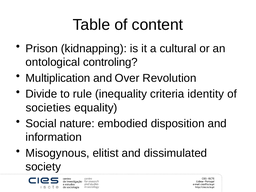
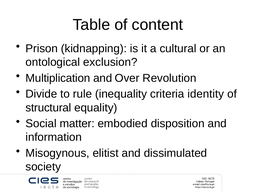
controling: controling -> exclusion
societies: societies -> structural
nature: nature -> matter
